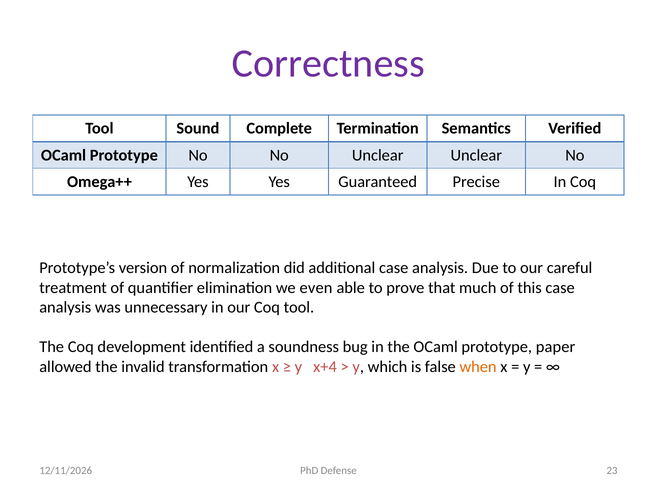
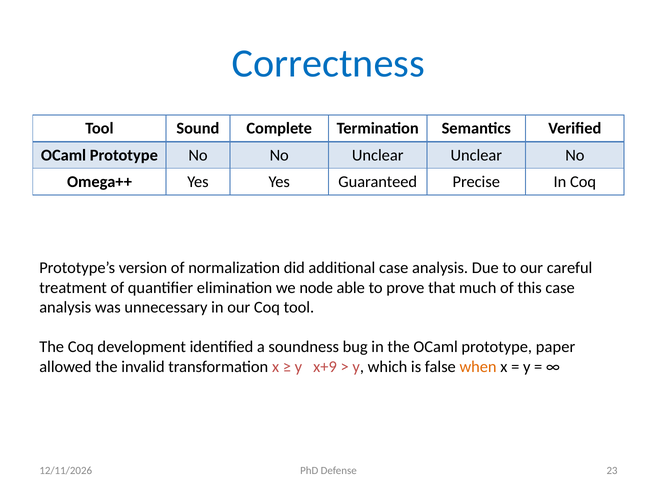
Correctness colour: purple -> blue
even: even -> node
x+4: x+4 -> x+9
